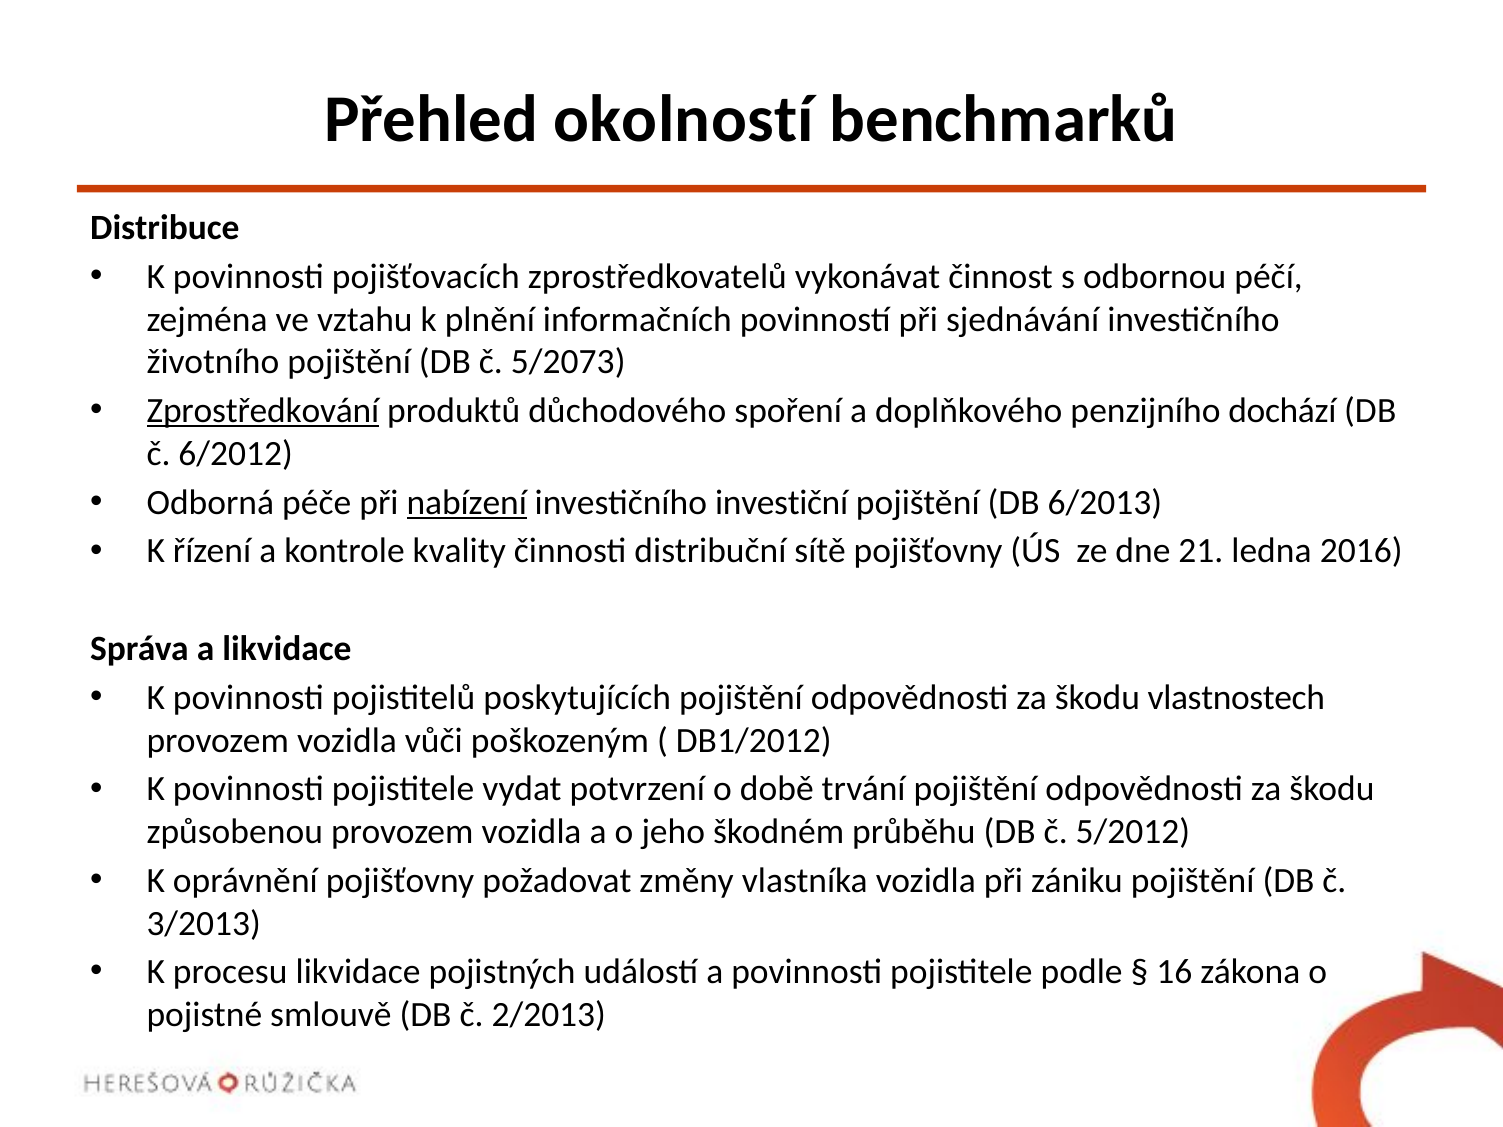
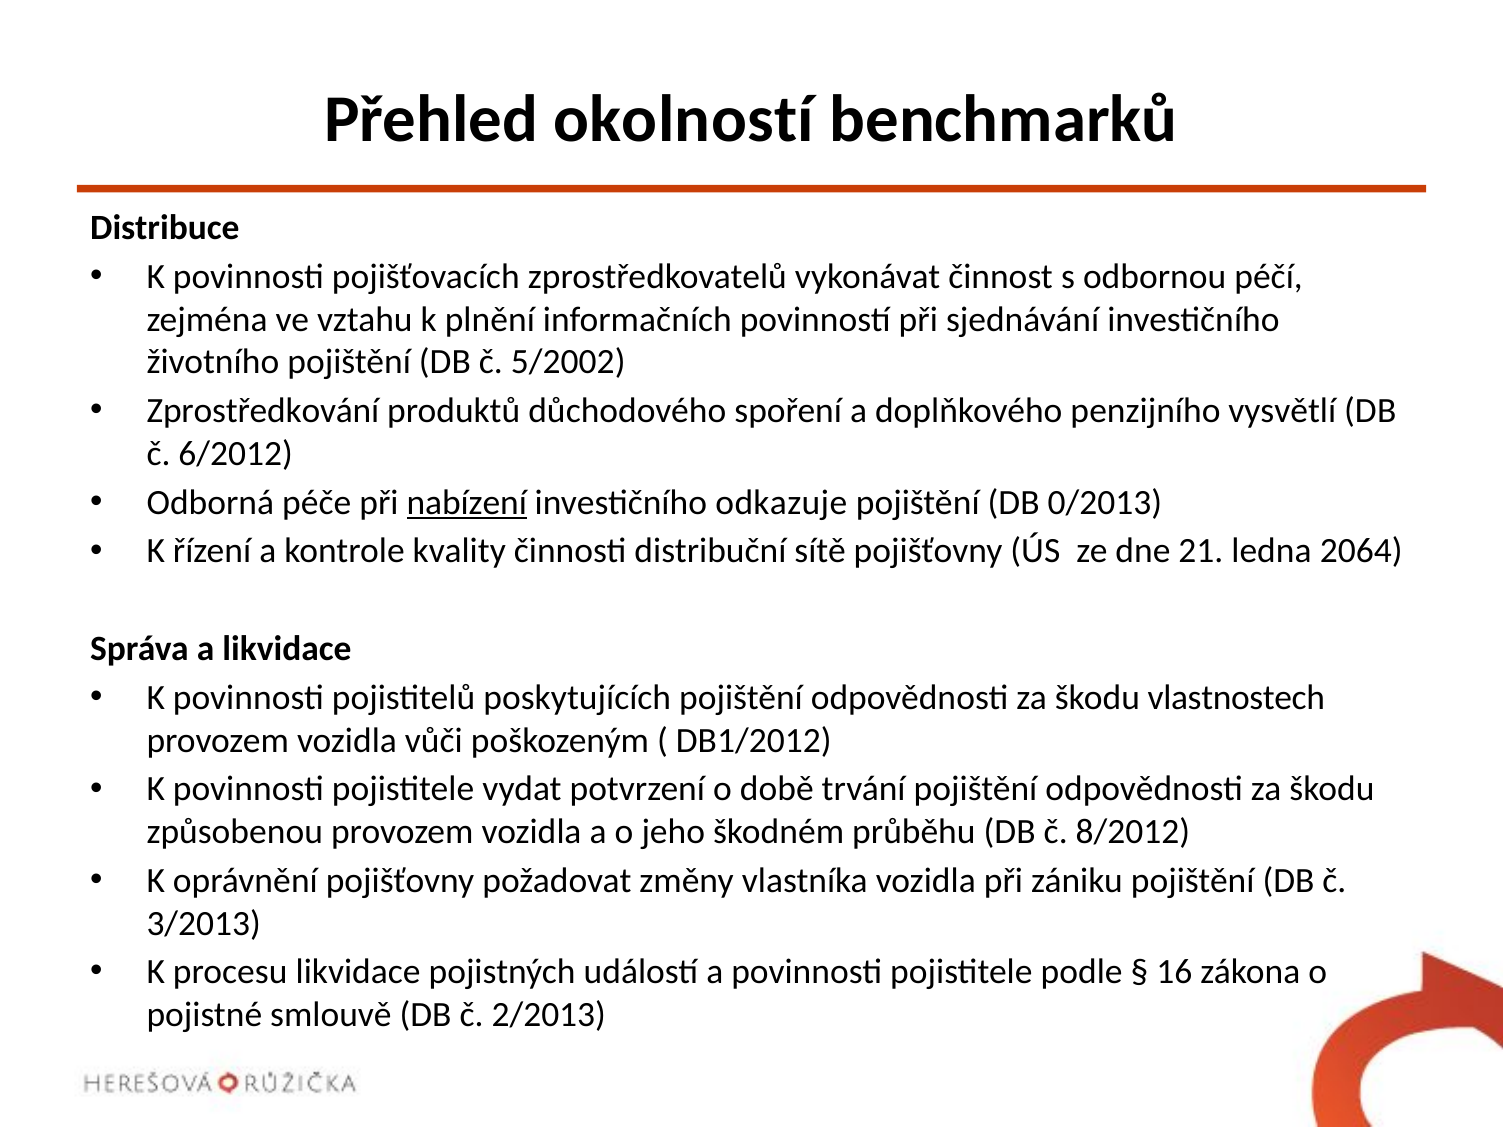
5/2073: 5/2073 -> 5/2002
Zprostředkování underline: present -> none
dochází: dochází -> vysvětlí
investiční: investiční -> odkazuje
6/2013: 6/2013 -> 0/2013
2016: 2016 -> 2064
5/2012: 5/2012 -> 8/2012
